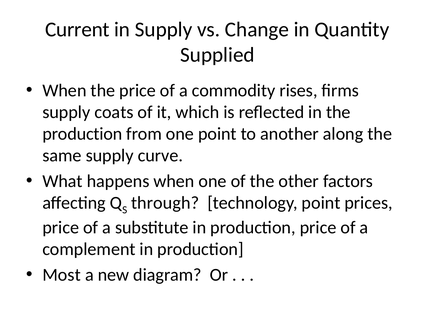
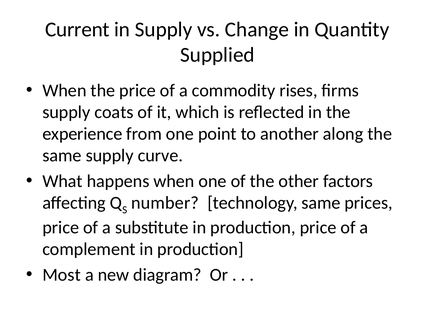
production at (82, 134): production -> experience
through: through -> number
technology point: point -> same
